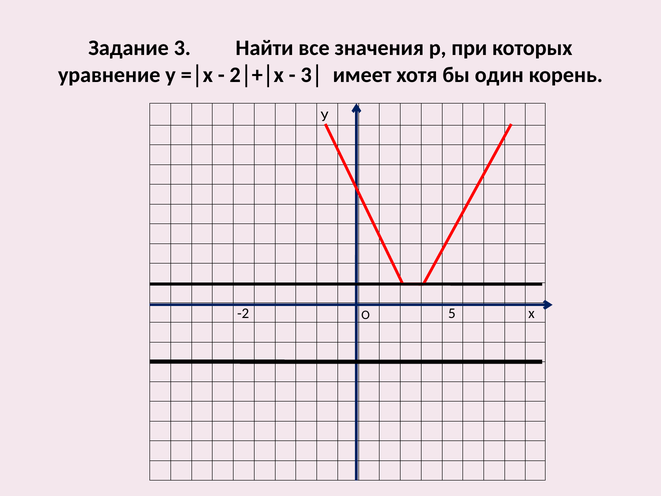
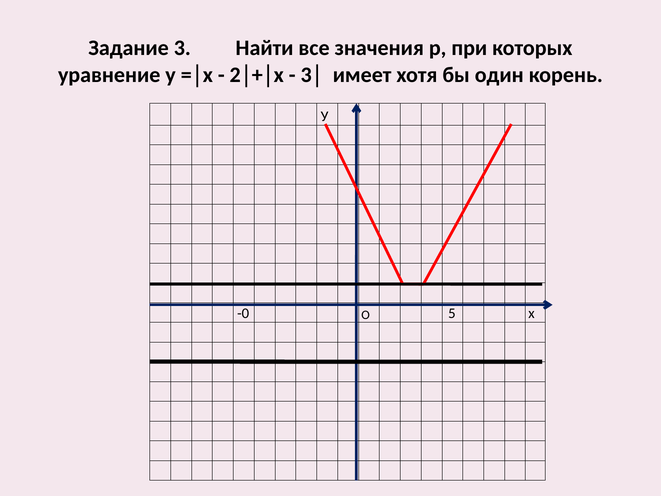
-2: -2 -> -0
